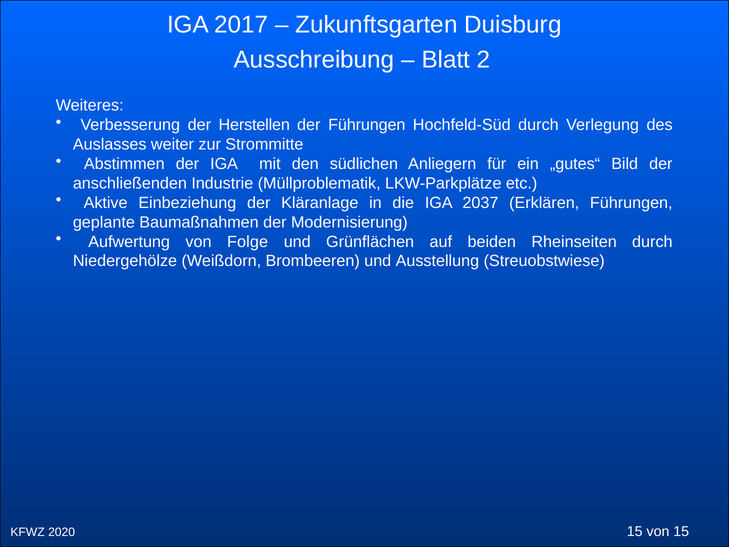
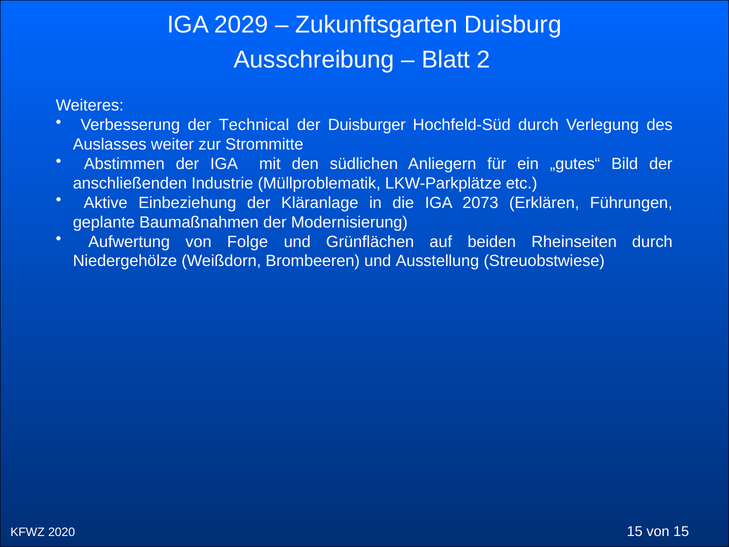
2017: 2017 -> 2029
Herstellen: Herstellen -> Technical
der Führungen: Führungen -> Duisburger
2037: 2037 -> 2073
